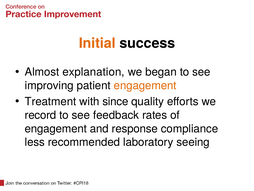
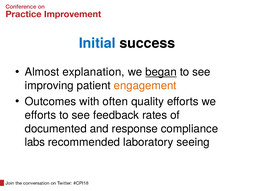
Initial colour: orange -> blue
began underline: none -> present
Treatment: Treatment -> Outcomes
since: since -> often
record at (40, 115): record -> efforts
engagement at (56, 128): engagement -> documented
less: less -> labs
